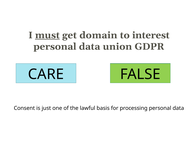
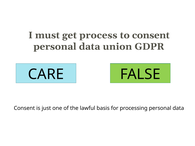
must underline: present -> none
domain: domain -> process
to interest: interest -> consent
